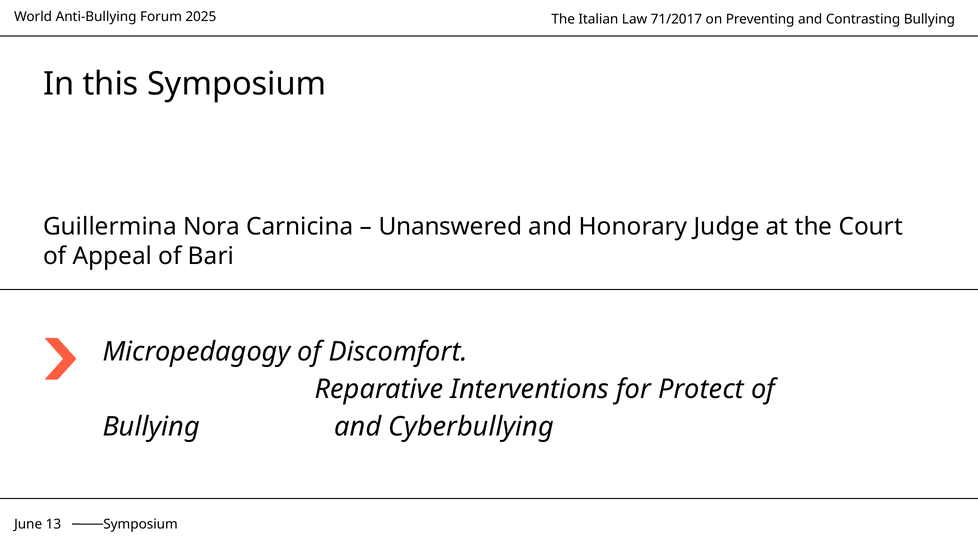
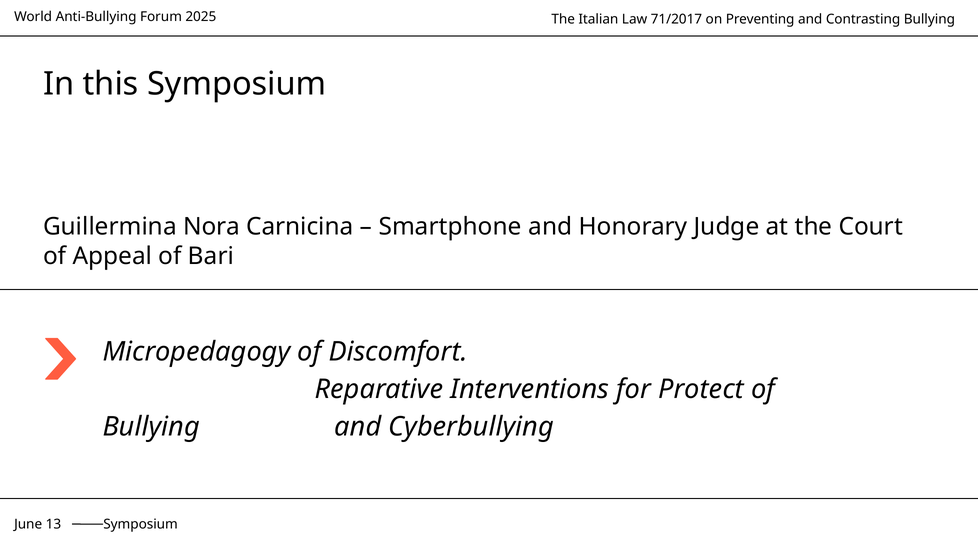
Unanswered: Unanswered -> Smartphone
